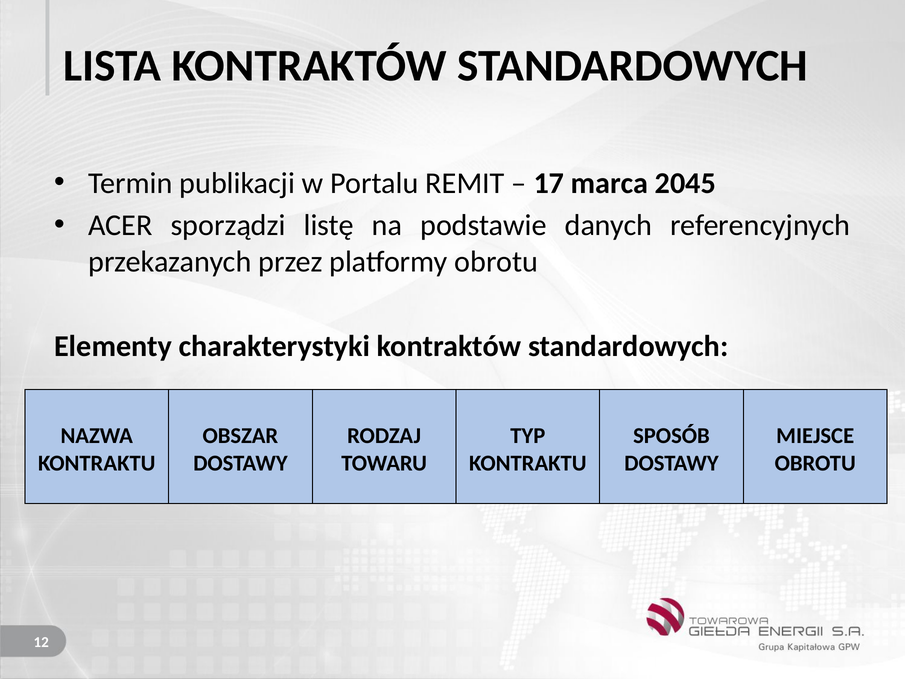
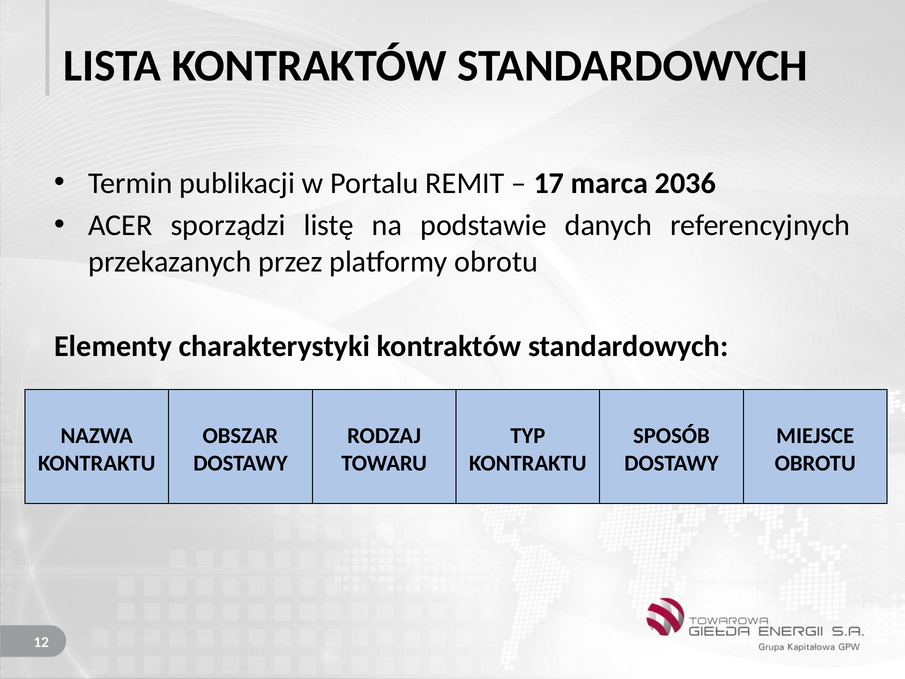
2045: 2045 -> 2036
